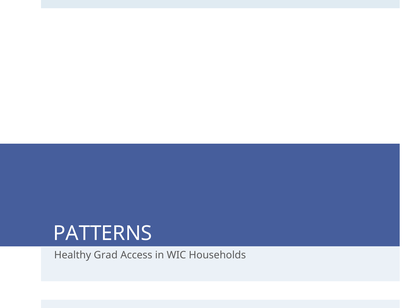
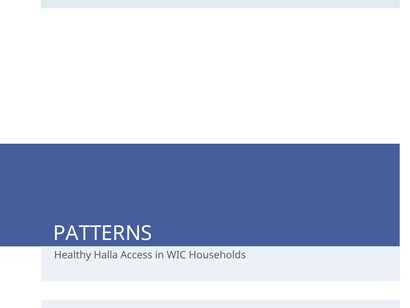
Grad: Grad -> Halla
